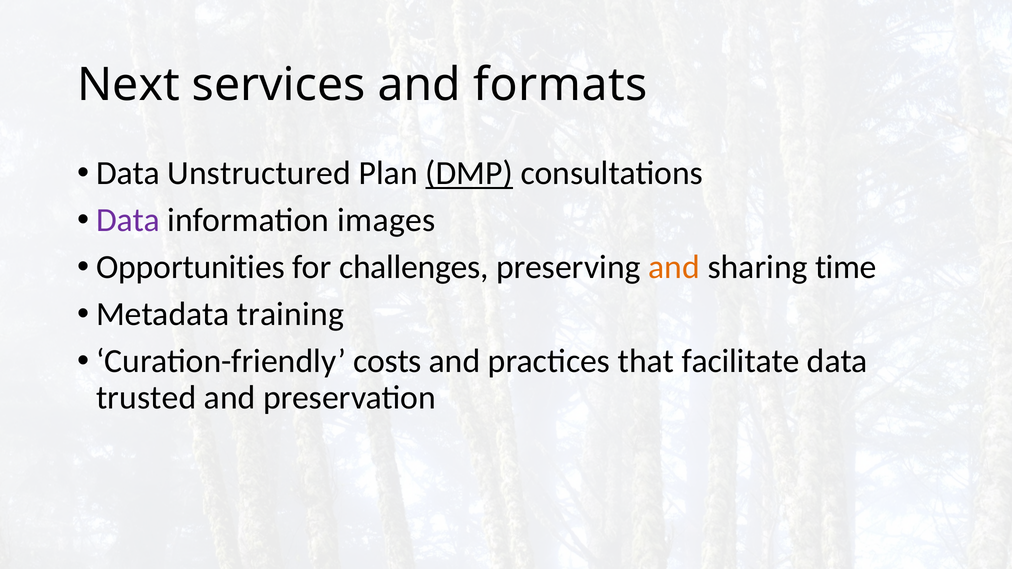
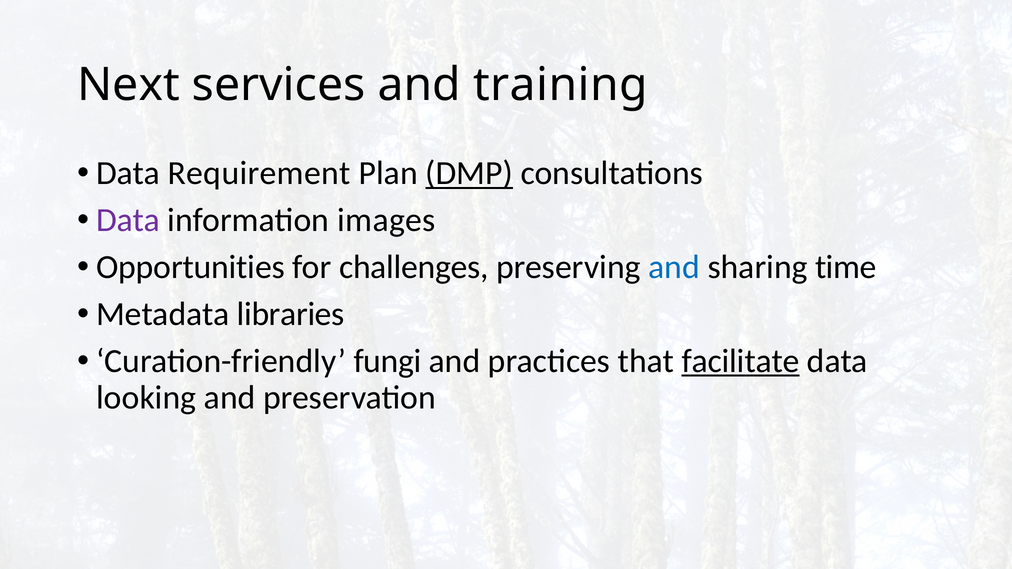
formats: formats -> training
Unstructured: Unstructured -> Requirement
and at (674, 267) colour: orange -> blue
training: training -> libraries
costs: costs -> fungi
facilitate underline: none -> present
trusted: trusted -> looking
